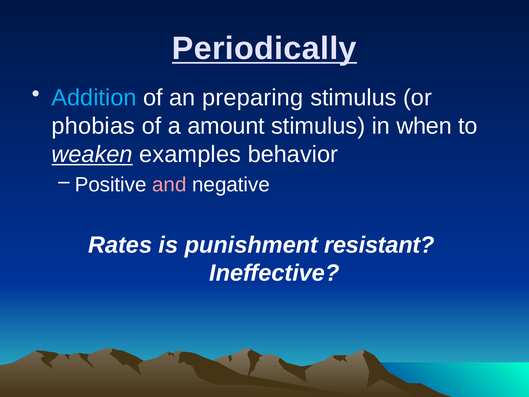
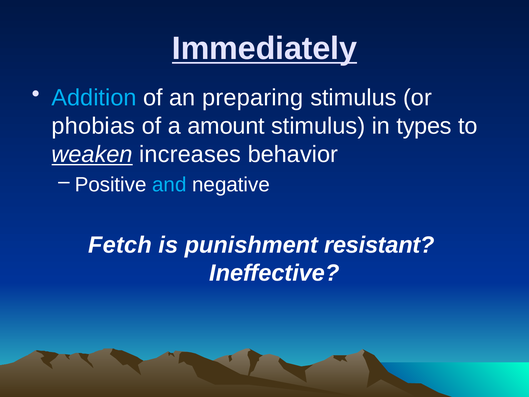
Periodically: Periodically -> Immediately
when: when -> types
examples: examples -> increases
and colour: pink -> light blue
Rates: Rates -> Fetch
